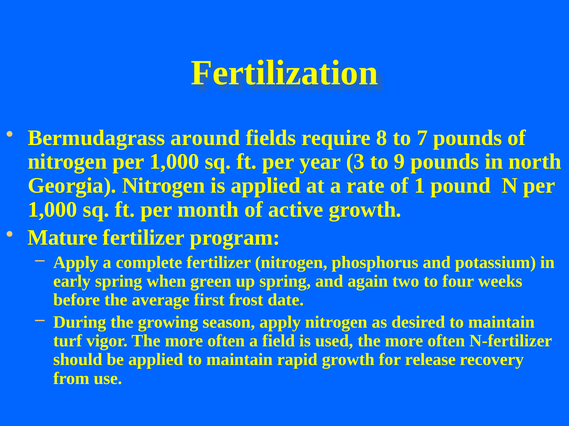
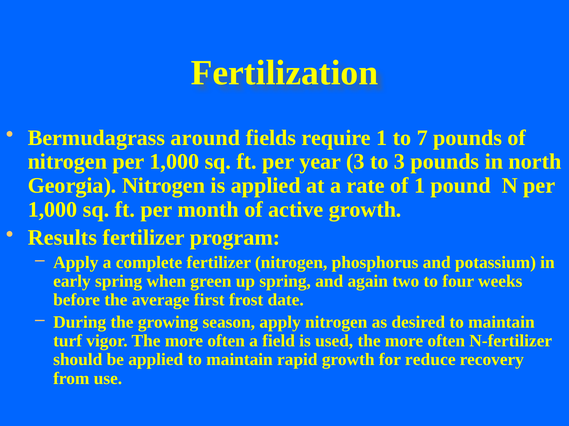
require 8: 8 -> 1
to 9: 9 -> 3
Mature: Mature -> Results
release: release -> reduce
